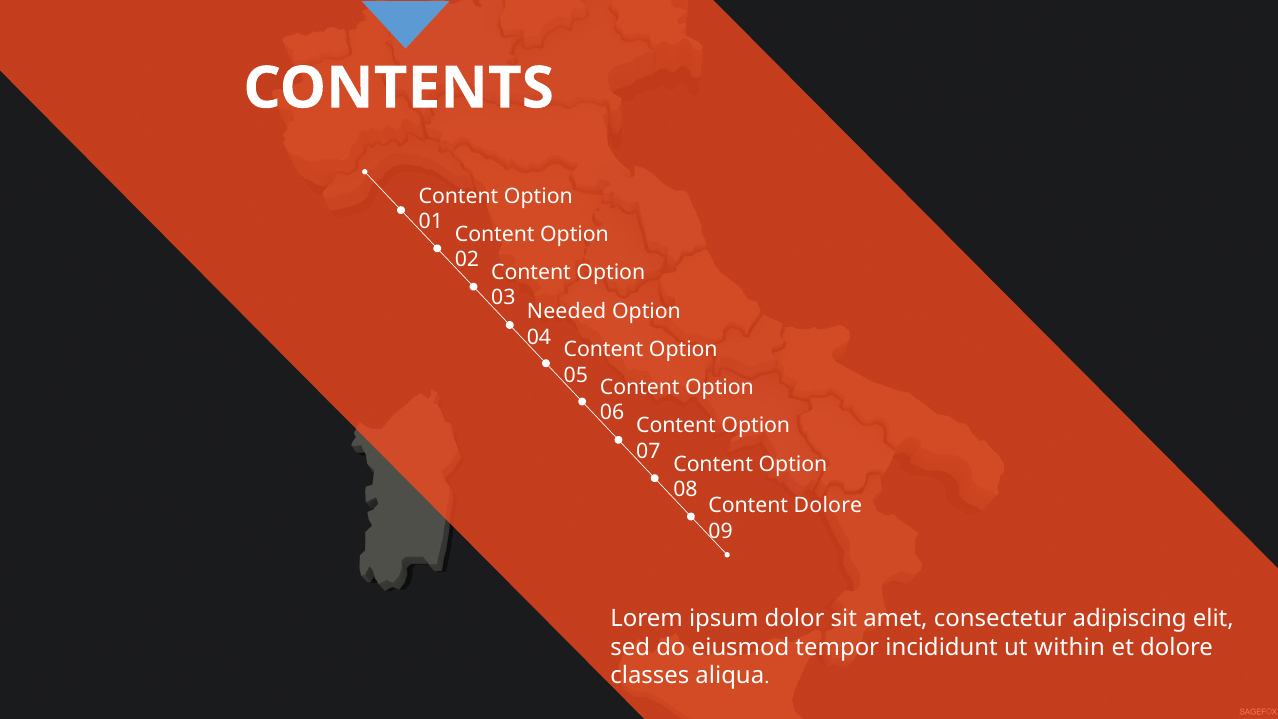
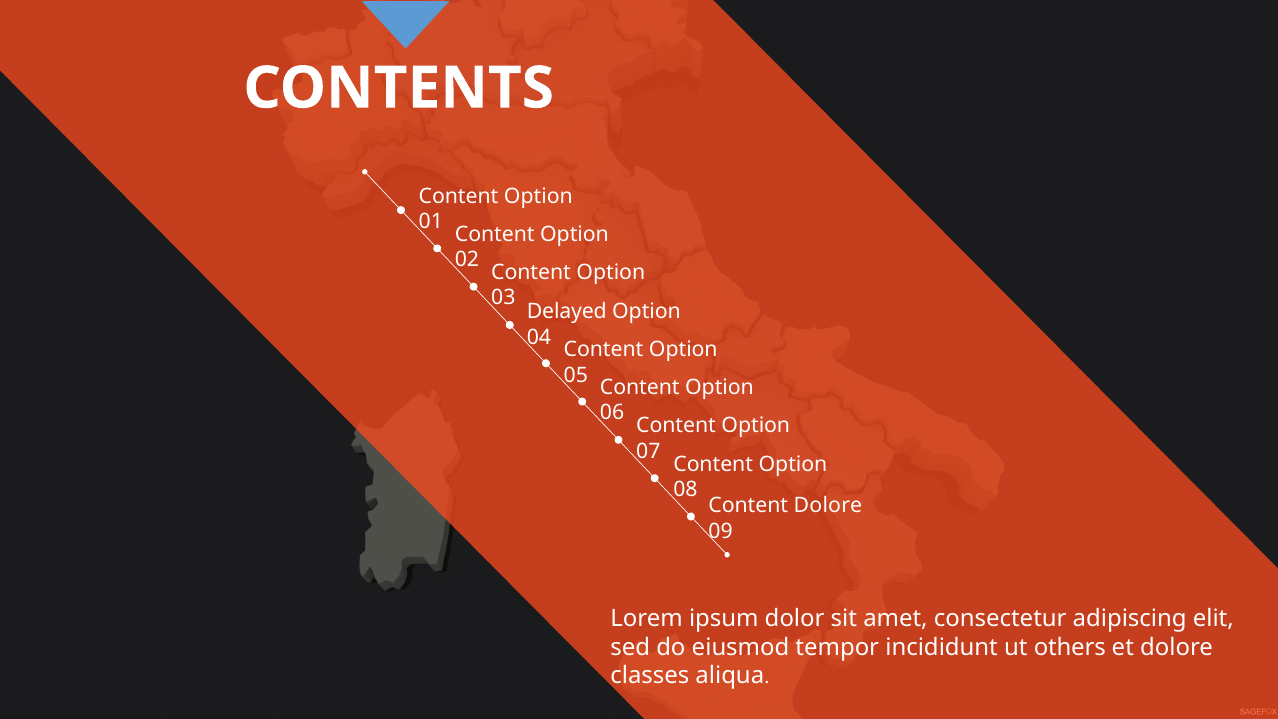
Needed: Needed -> Delayed
within: within -> others
